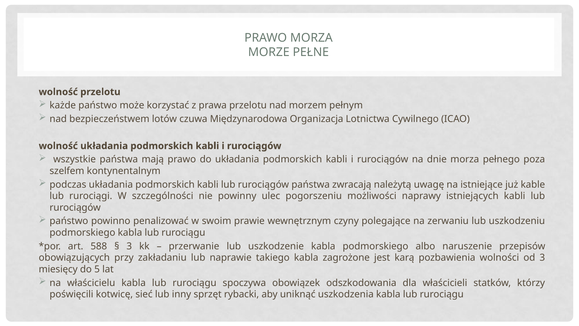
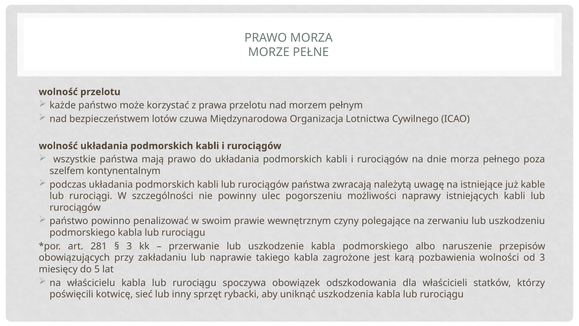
588: 588 -> 281
